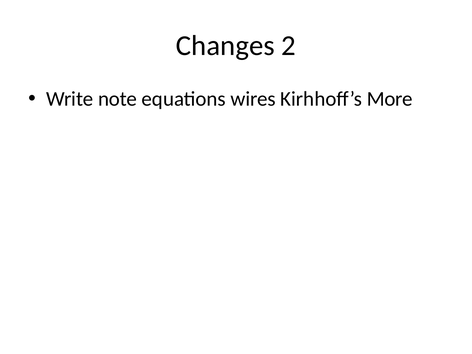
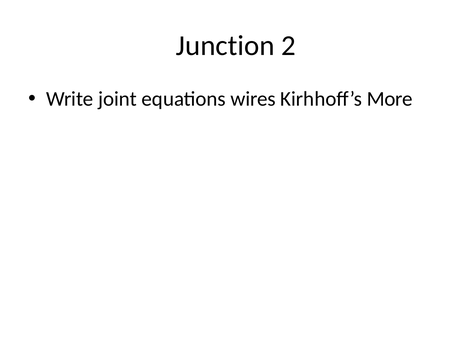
Changes: Changes -> Junction
note: note -> joint
